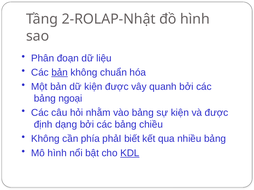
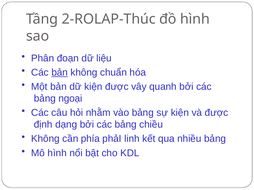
2-ROLAP-Nhật: 2-ROLAP-Nhật -> 2-ROLAP-Thúc
biết: biết -> linh
KDL underline: present -> none
